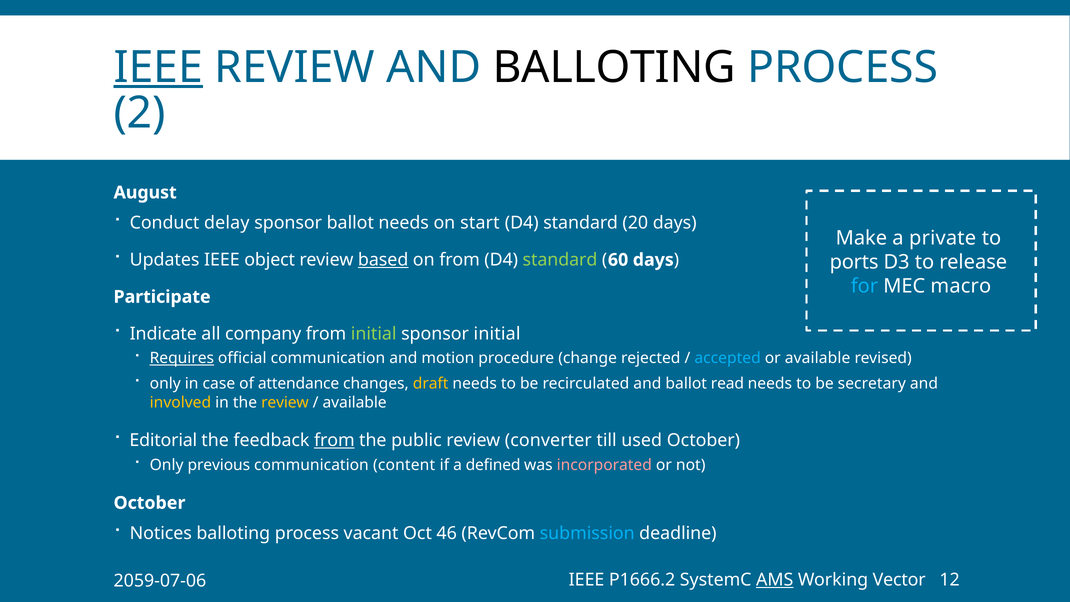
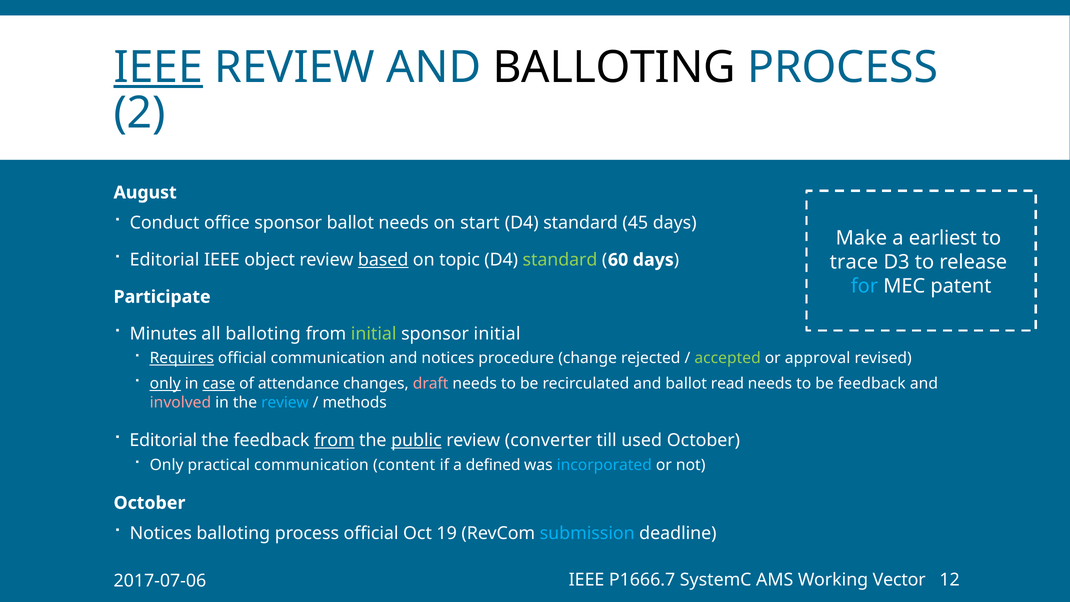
delay: delay -> office
20: 20 -> 45
private: private -> earliest
Updates at (165, 260): Updates -> Editorial
on from: from -> topic
ports: ports -> trace
macro: macro -> patent
Indicate: Indicate -> Minutes
all company: company -> balloting
and motion: motion -> notices
accepted colour: light blue -> light green
or available: available -> approval
only at (165, 384) underline: none -> present
case underline: none -> present
draft colour: yellow -> pink
be secretary: secretary -> feedback
involved colour: yellow -> pink
review at (285, 402) colour: yellow -> light blue
available at (355, 402): available -> methods
public underline: none -> present
previous: previous -> practical
incorporated colour: pink -> light blue
process vacant: vacant -> official
46: 46 -> 19
P1666.2: P1666.2 -> P1666.7
AMS underline: present -> none
2059-07-06: 2059-07-06 -> 2017-07-06
